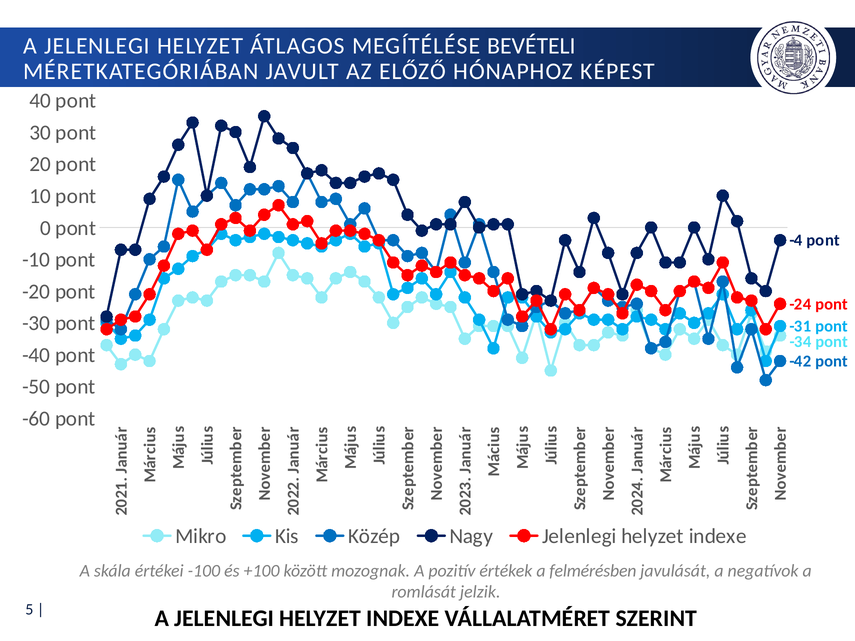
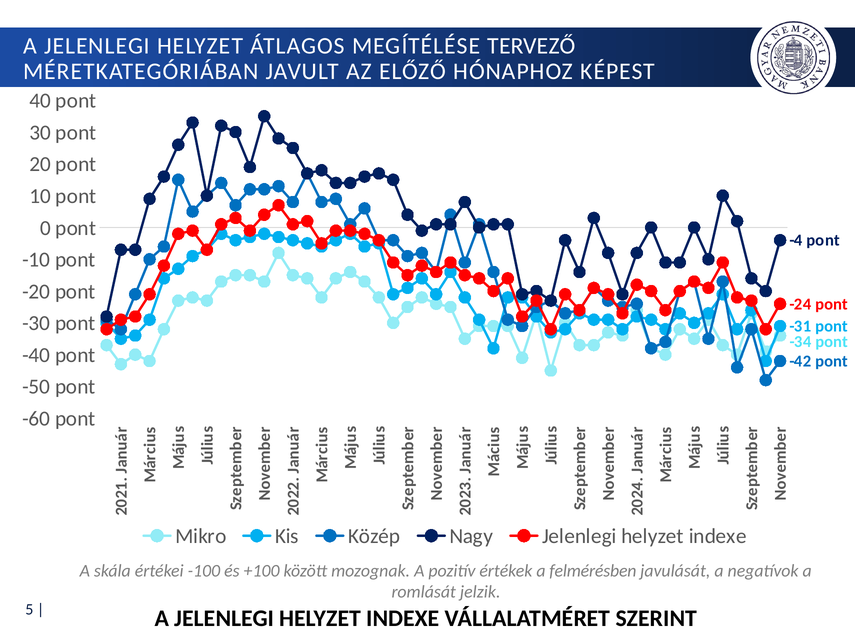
BEVÉTELI: BEVÉTELI -> TERVEZŐ
